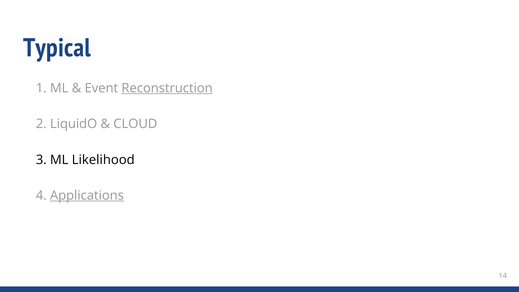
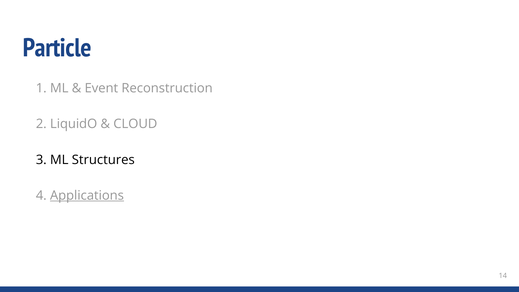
Typical: Typical -> Particle
Reconstruction underline: present -> none
Likelihood: Likelihood -> Structures
